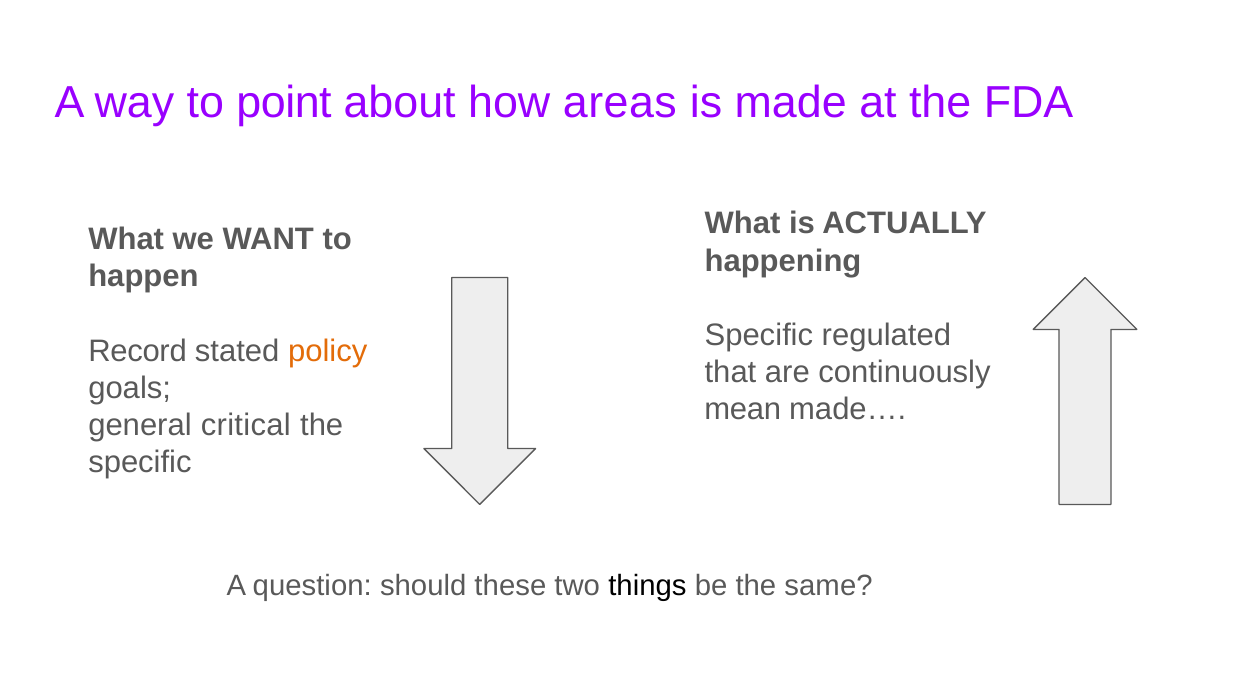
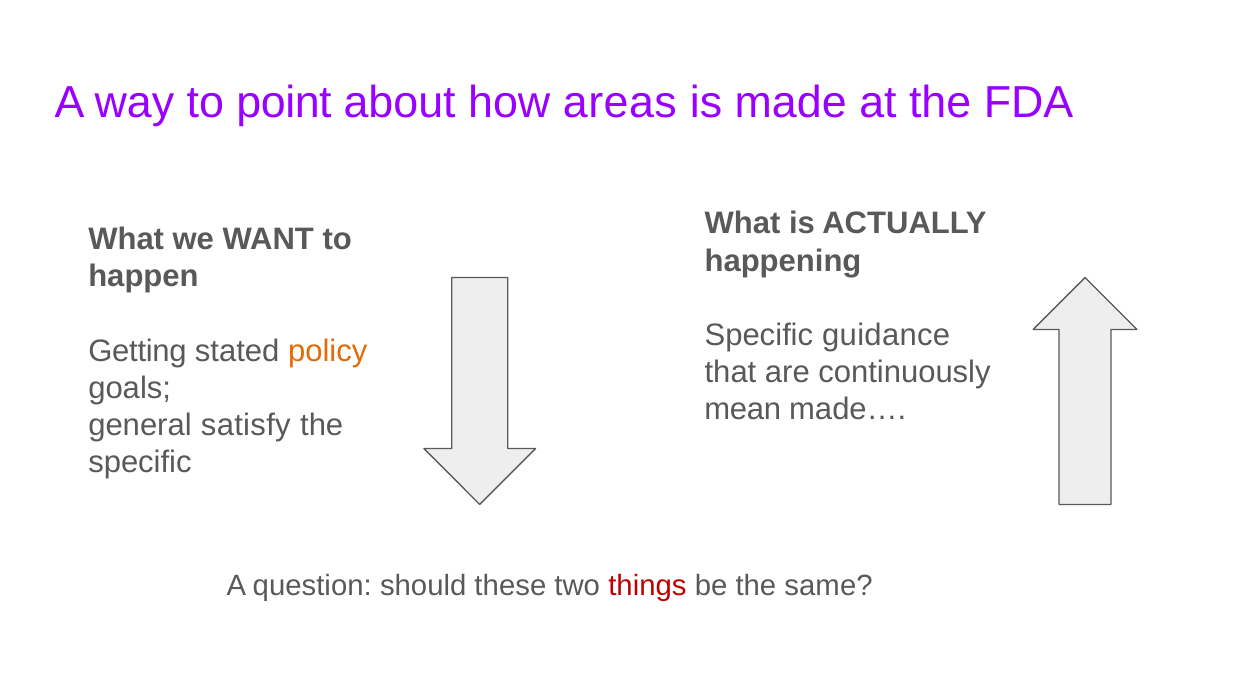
regulated: regulated -> guidance
Record: Record -> Getting
critical: critical -> satisfy
things colour: black -> red
